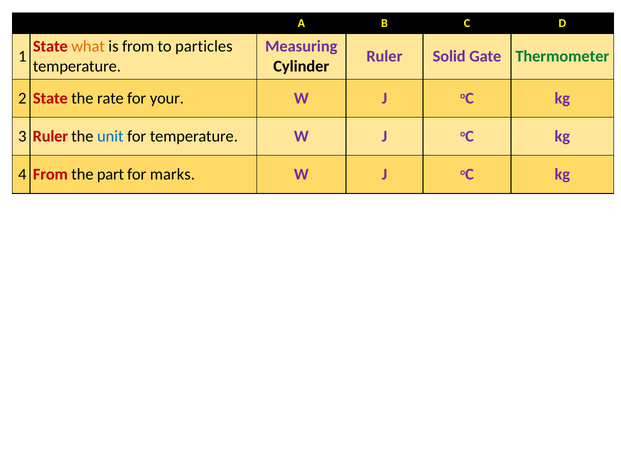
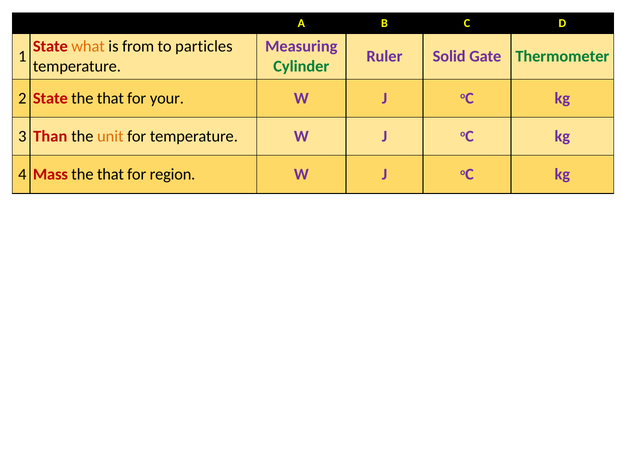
Cylinder colour: black -> green
State the rate: rate -> that
3 Ruler: Ruler -> Than
unit colour: blue -> orange
4 From: From -> Mass
part at (110, 175): part -> that
marks: marks -> region
